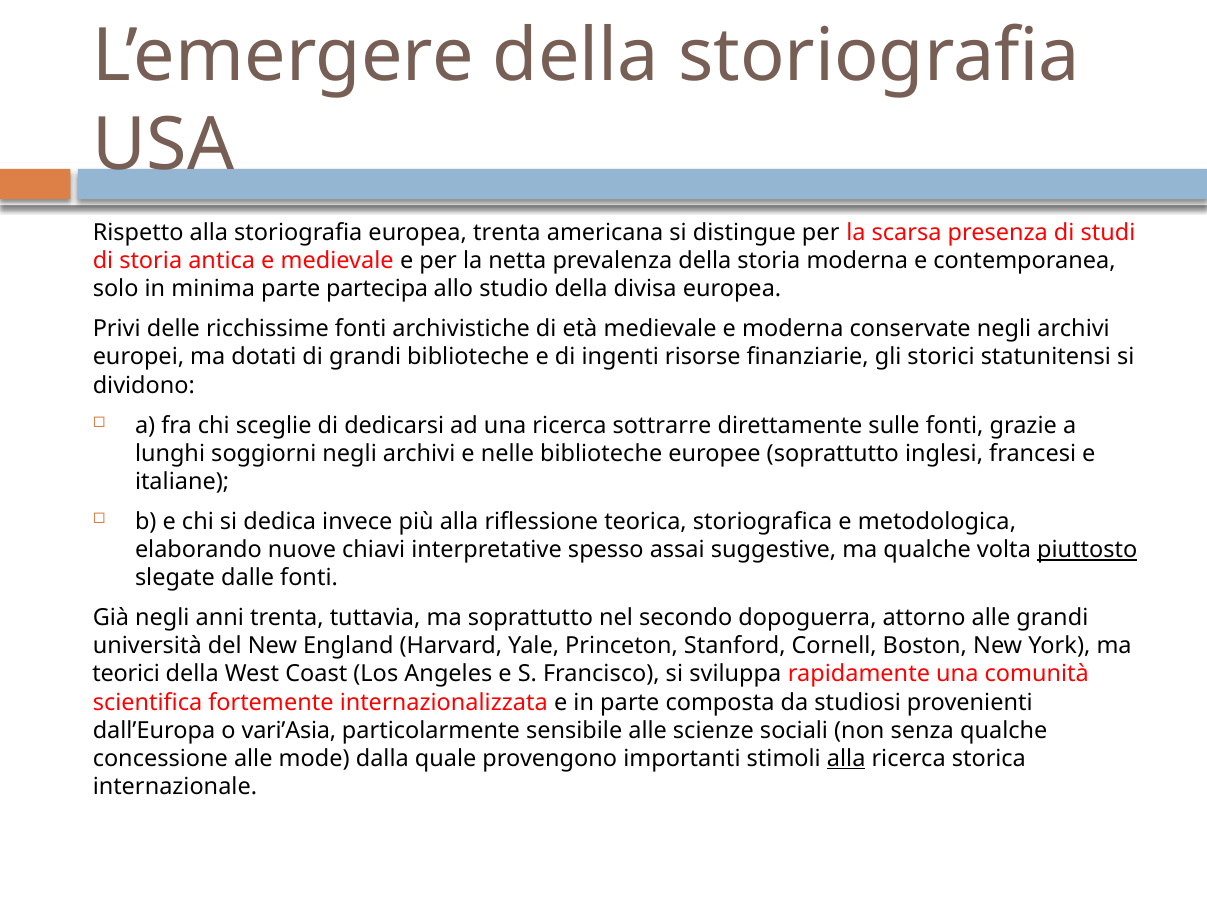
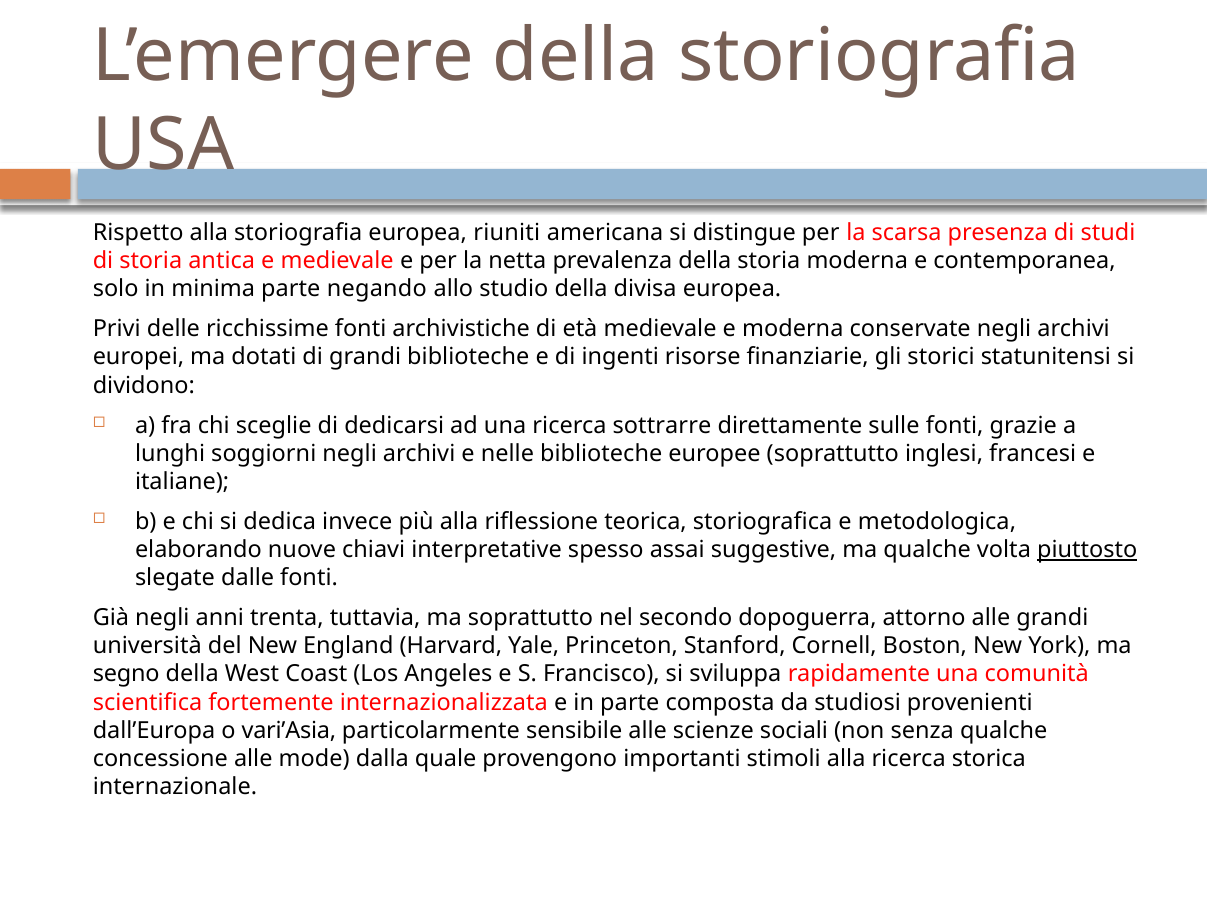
europea trenta: trenta -> riuniti
partecipa: partecipa -> negando
teorici: teorici -> segno
alla at (846, 759) underline: present -> none
